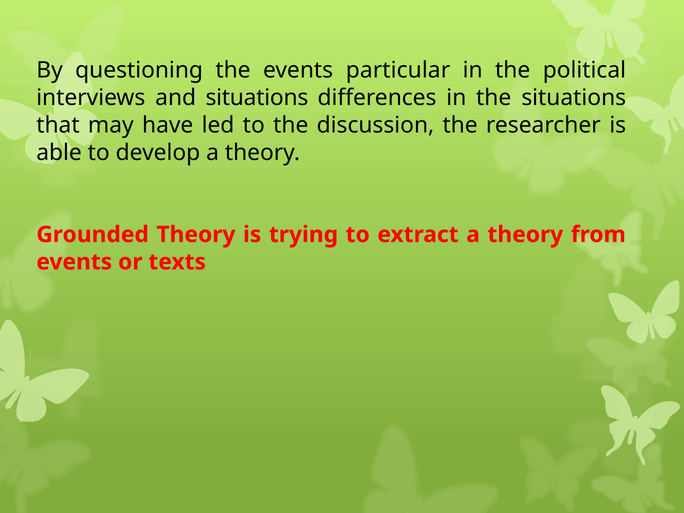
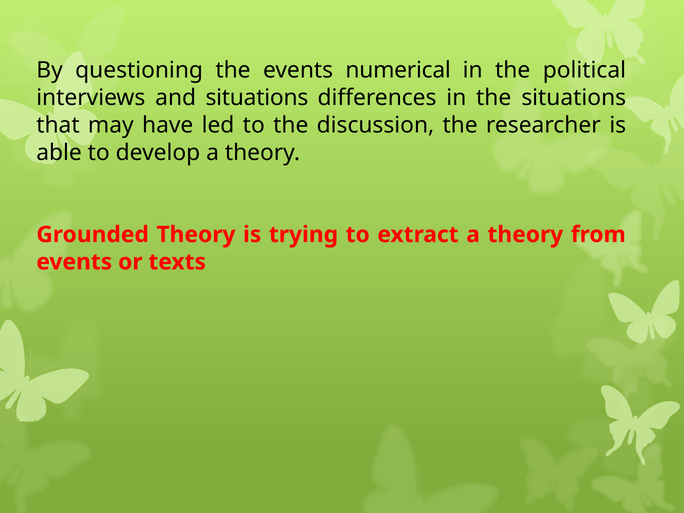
particular: particular -> numerical
